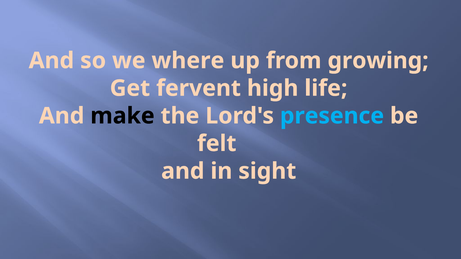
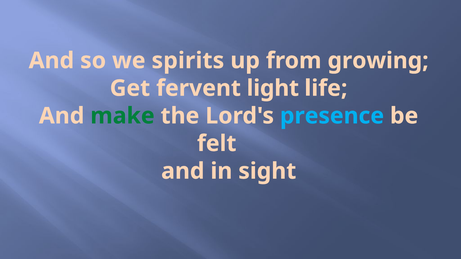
where: where -> spirits
high: high -> light
make colour: black -> green
